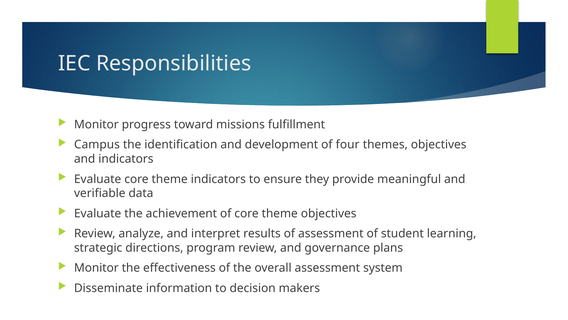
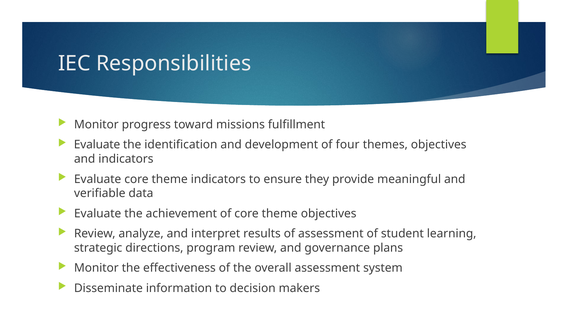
Campus at (97, 145): Campus -> Evaluate
